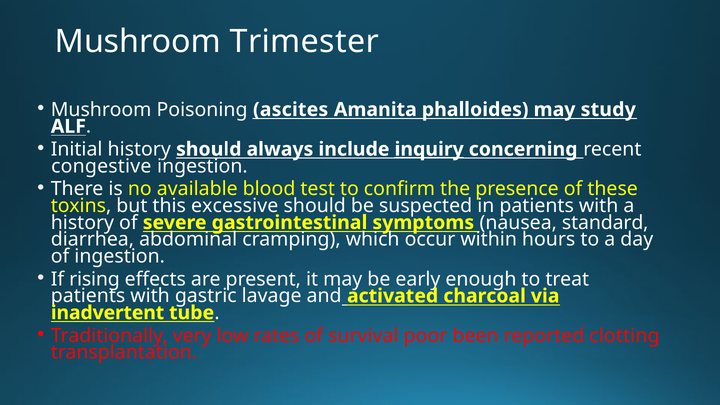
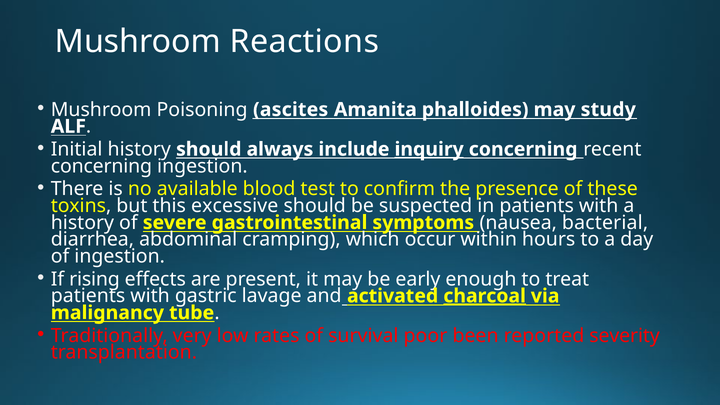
Trimester: Trimester -> Reactions
congestive at (101, 166): congestive -> concerning
standard: standard -> bacterial
charcoal underline: none -> present
inadvertent: inadvertent -> malignancy
clotting: clotting -> severity
